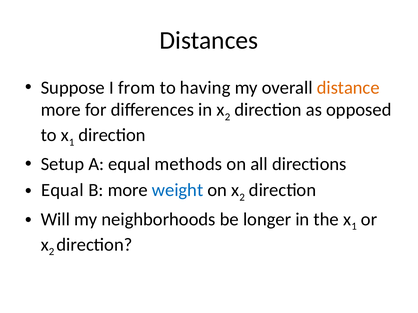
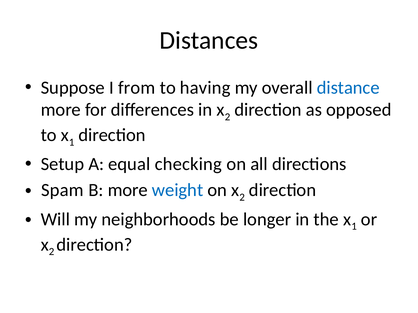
distance colour: orange -> blue
methods: methods -> checking
Equal at (62, 190): Equal -> Spam
